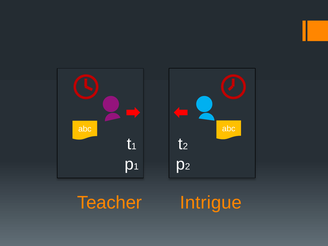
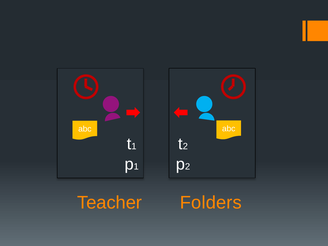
Intrigue: Intrigue -> Folders
